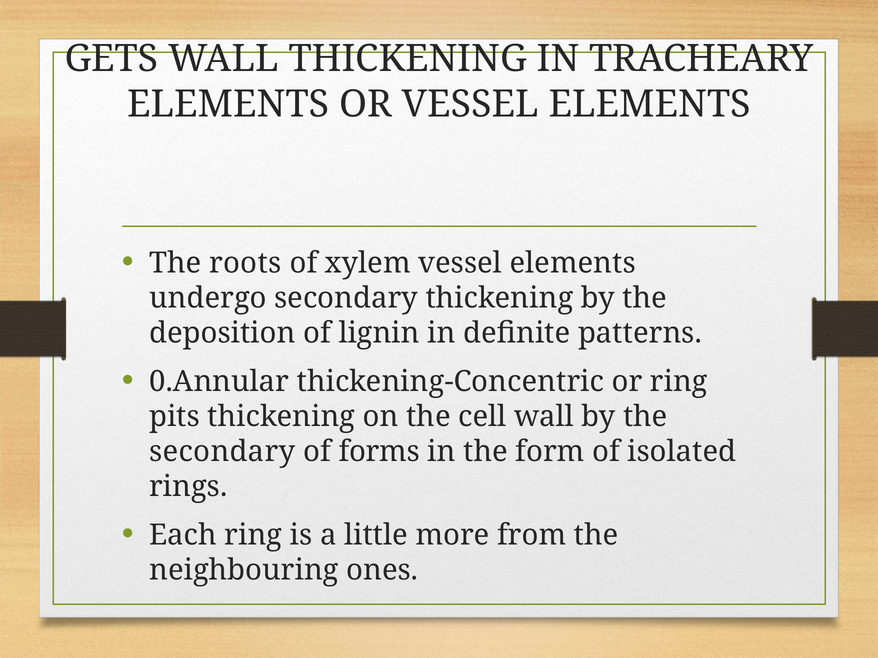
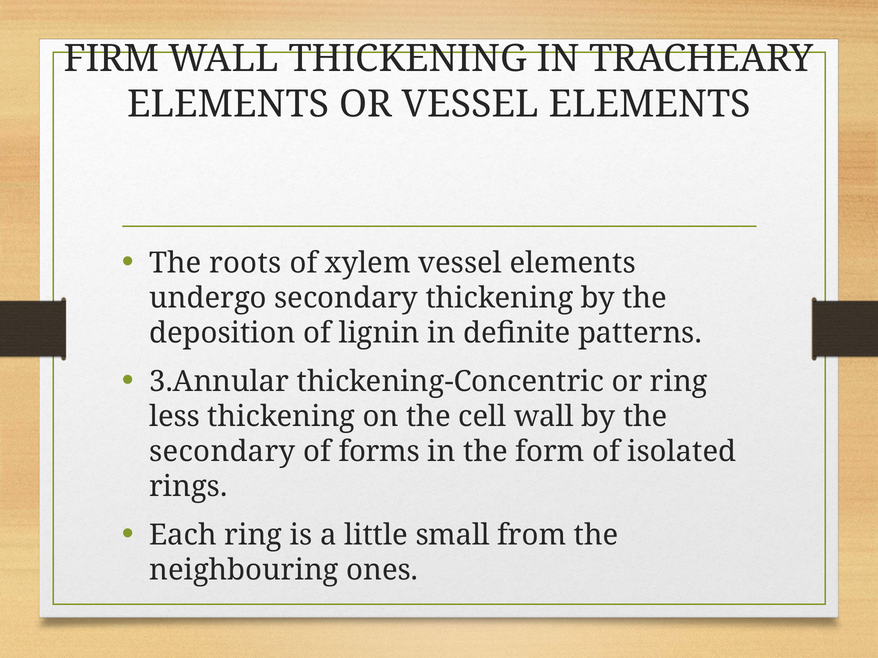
GETS: GETS -> FIRM
0.Annular: 0.Annular -> 3.Annular
pits: pits -> less
more: more -> small
